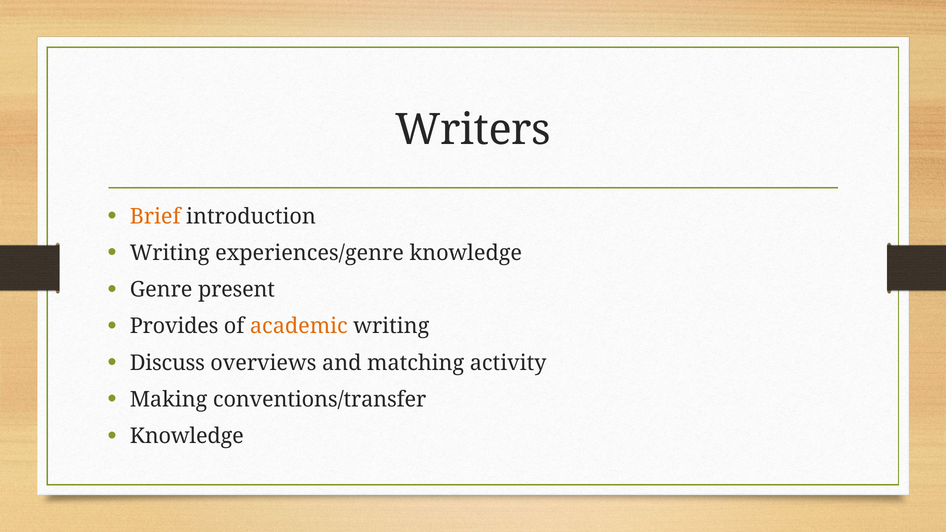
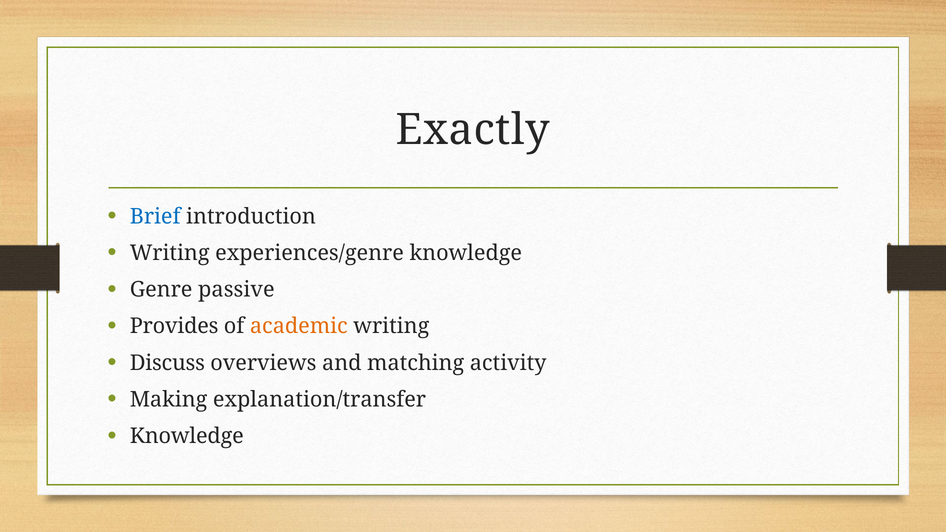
Writers: Writers -> Exactly
Brief colour: orange -> blue
present: present -> passive
conventions/transfer: conventions/transfer -> explanation/transfer
